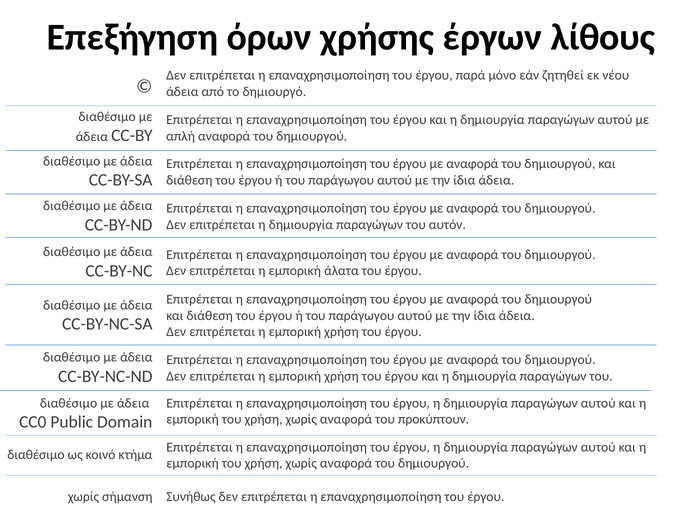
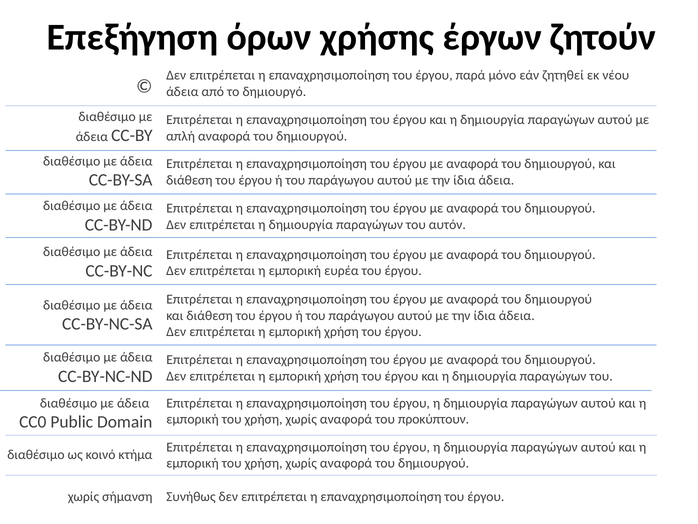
λίθους: λίθους -> ζητούν
άλατα: άλατα -> ευρέα
